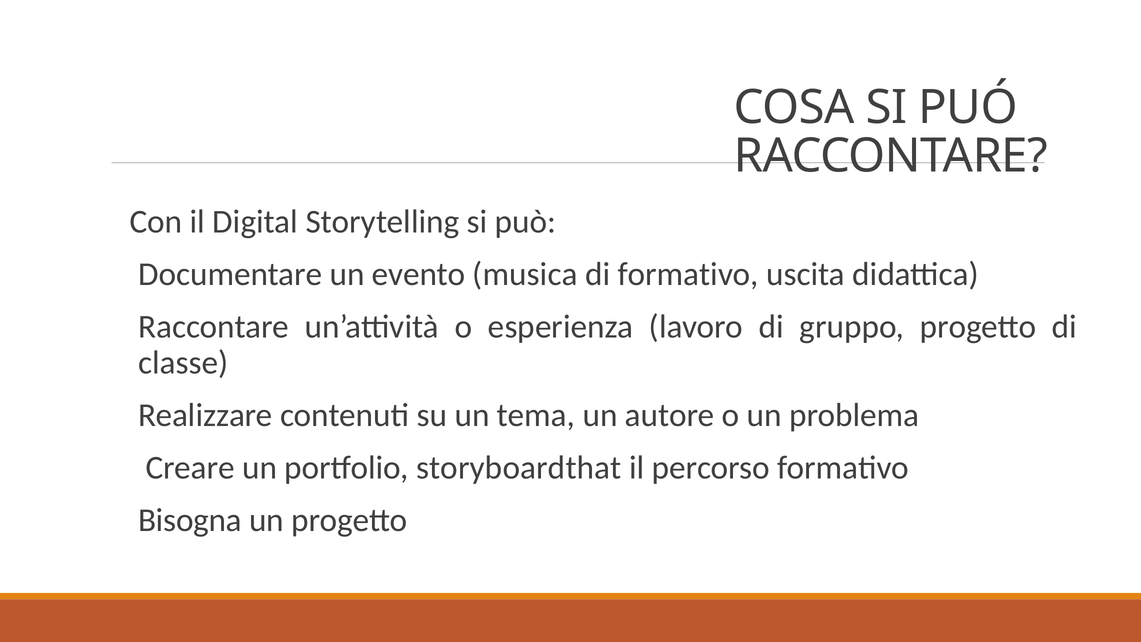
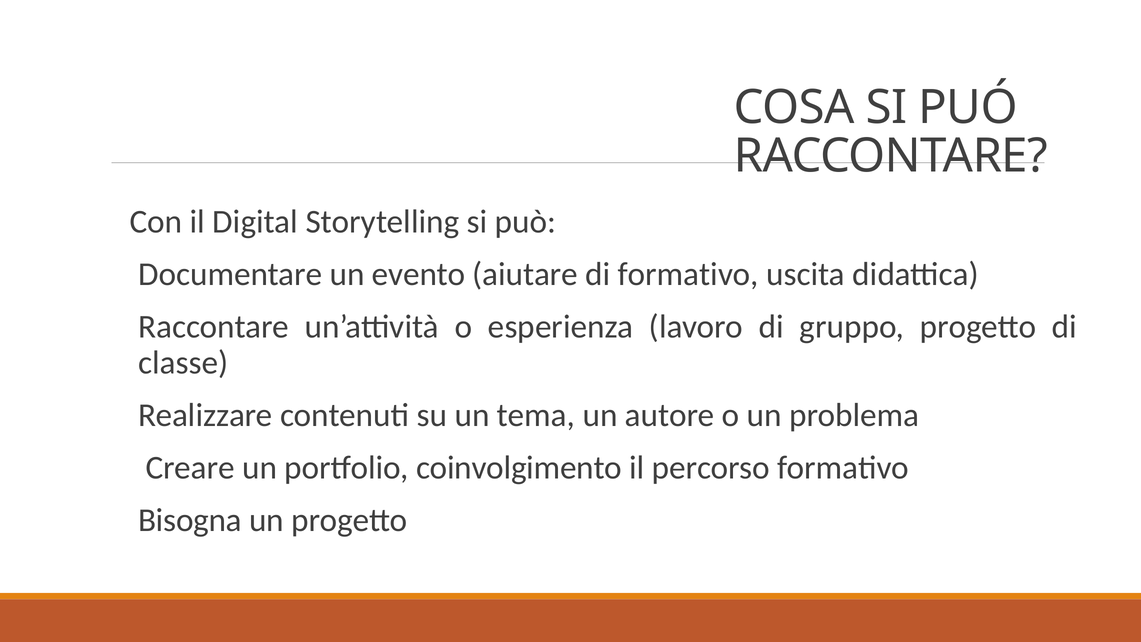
musica: musica -> aiutare
storyboardthat: storyboardthat -> coinvolgimento
